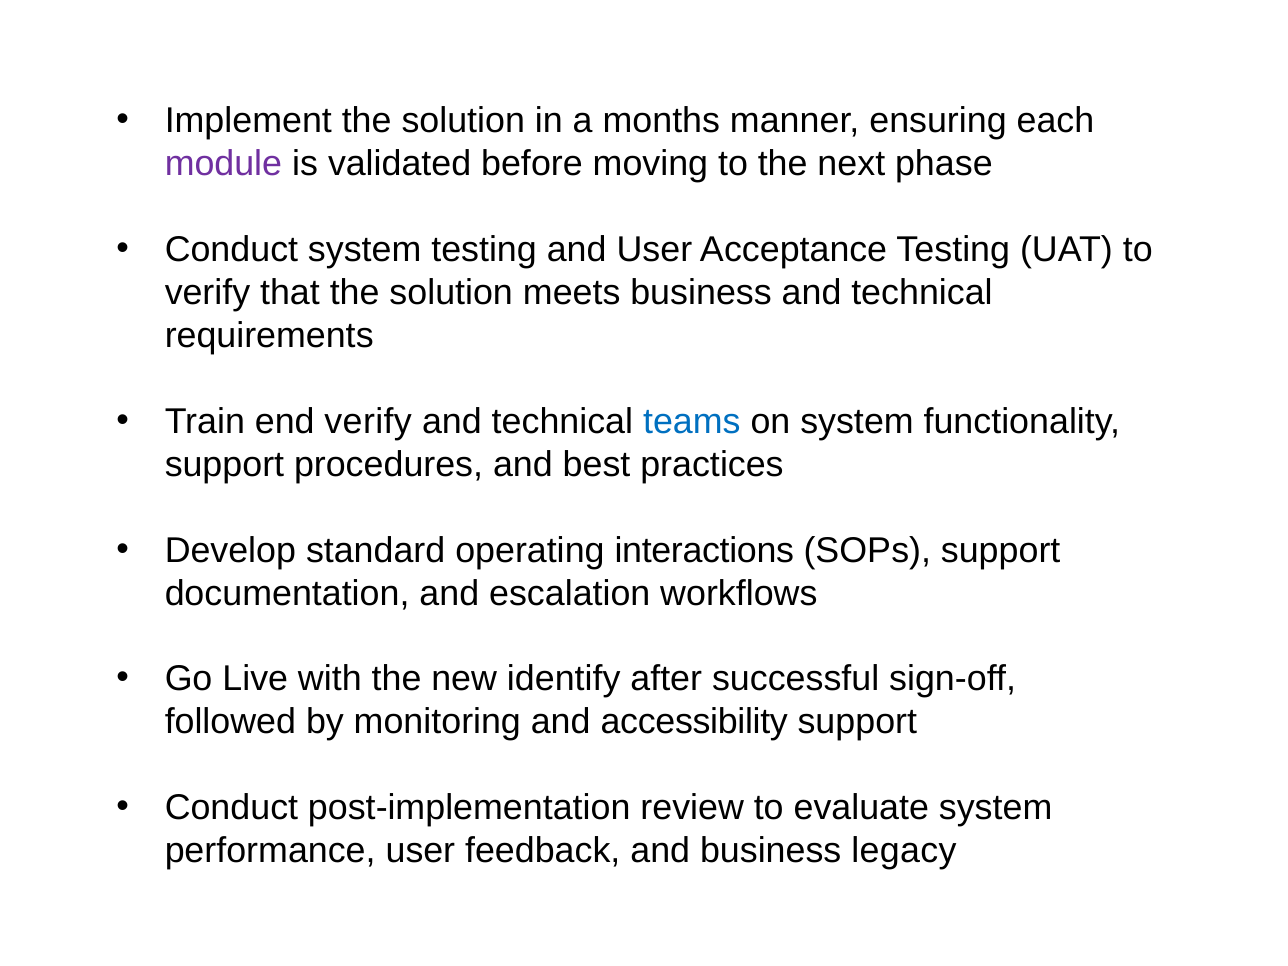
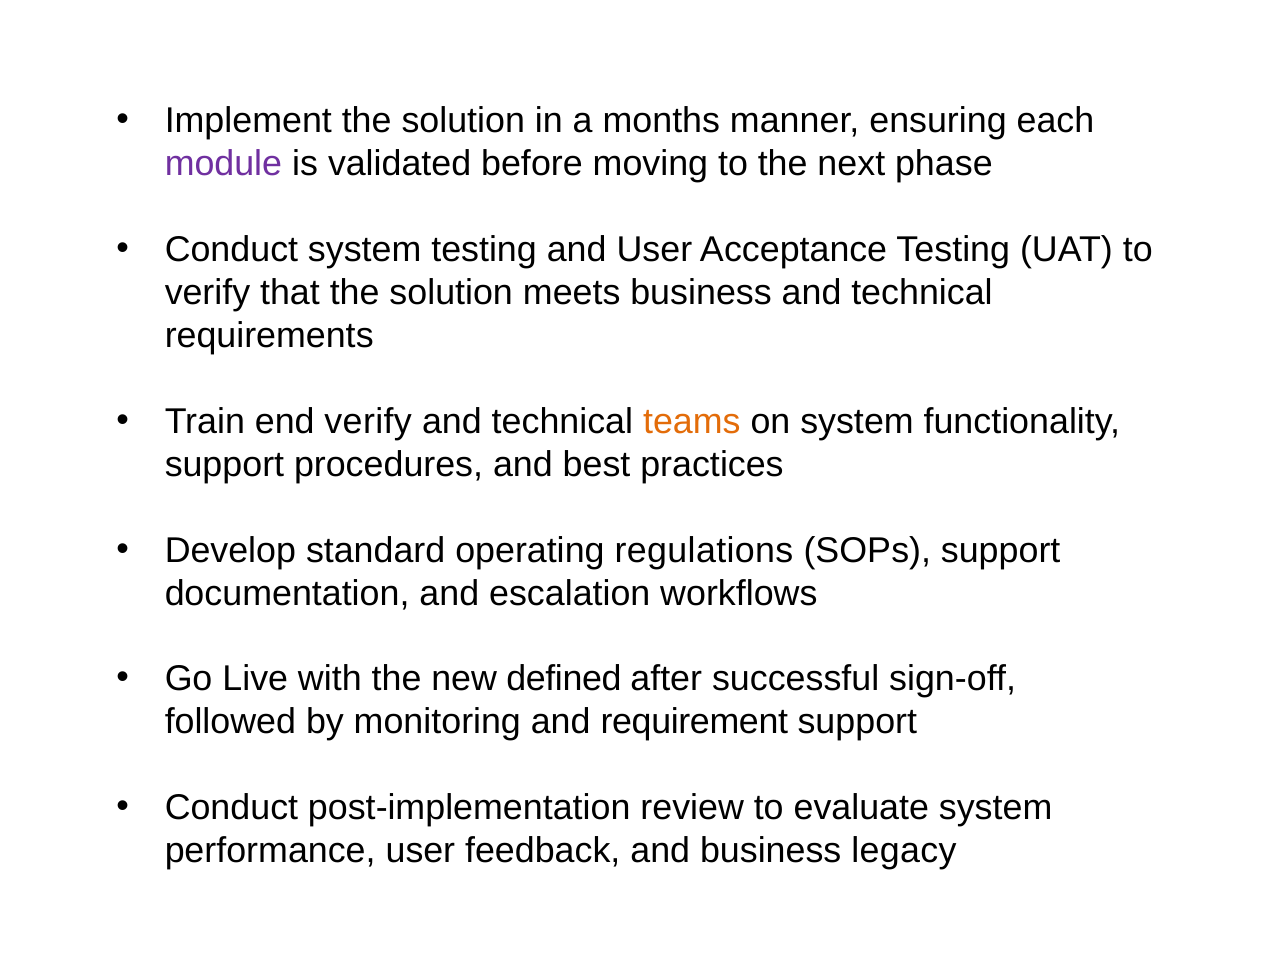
teams colour: blue -> orange
interactions: interactions -> regulations
identify: identify -> defined
accessibility: accessibility -> requirement
